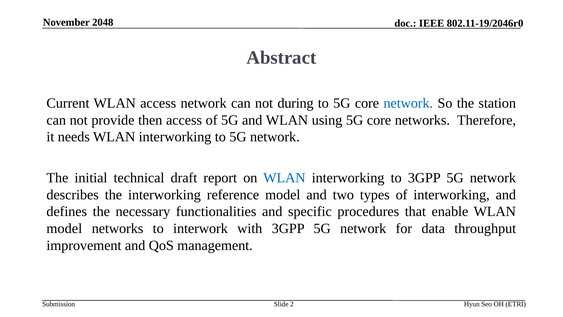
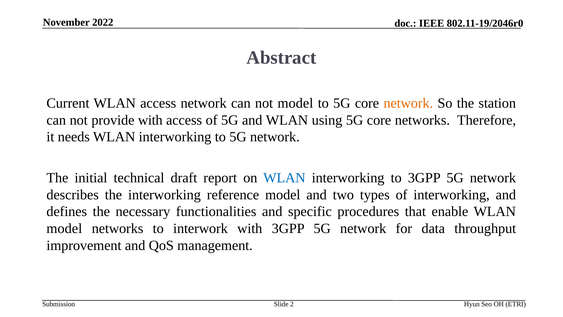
2048: 2048 -> 2022
not during: during -> model
network at (408, 103) colour: blue -> orange
provide then: then -> with
